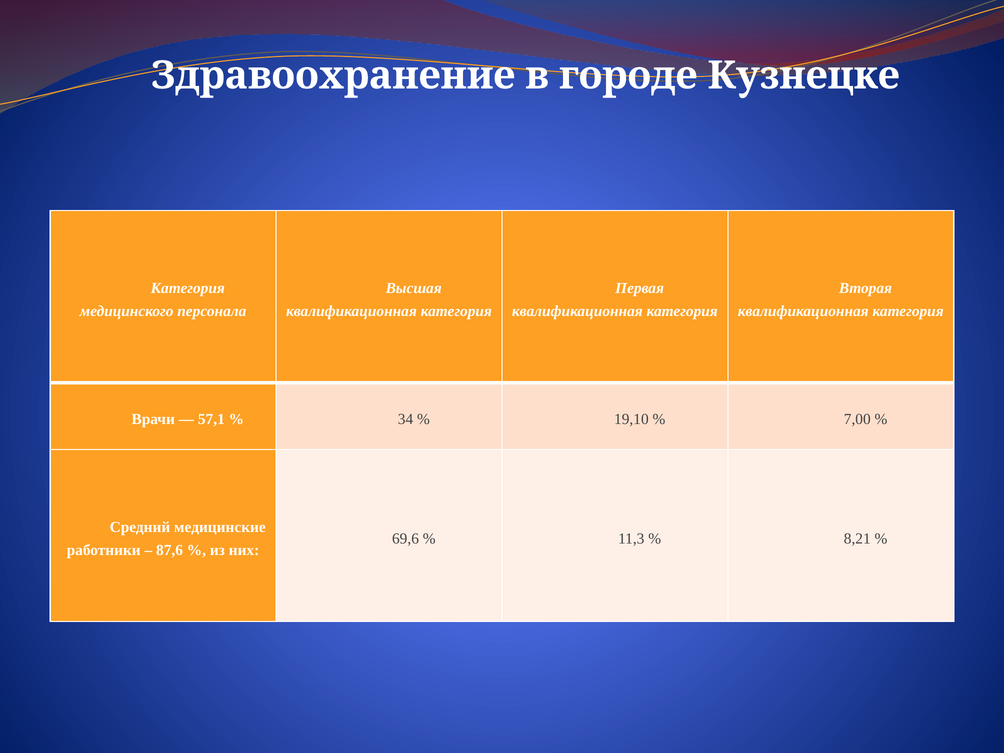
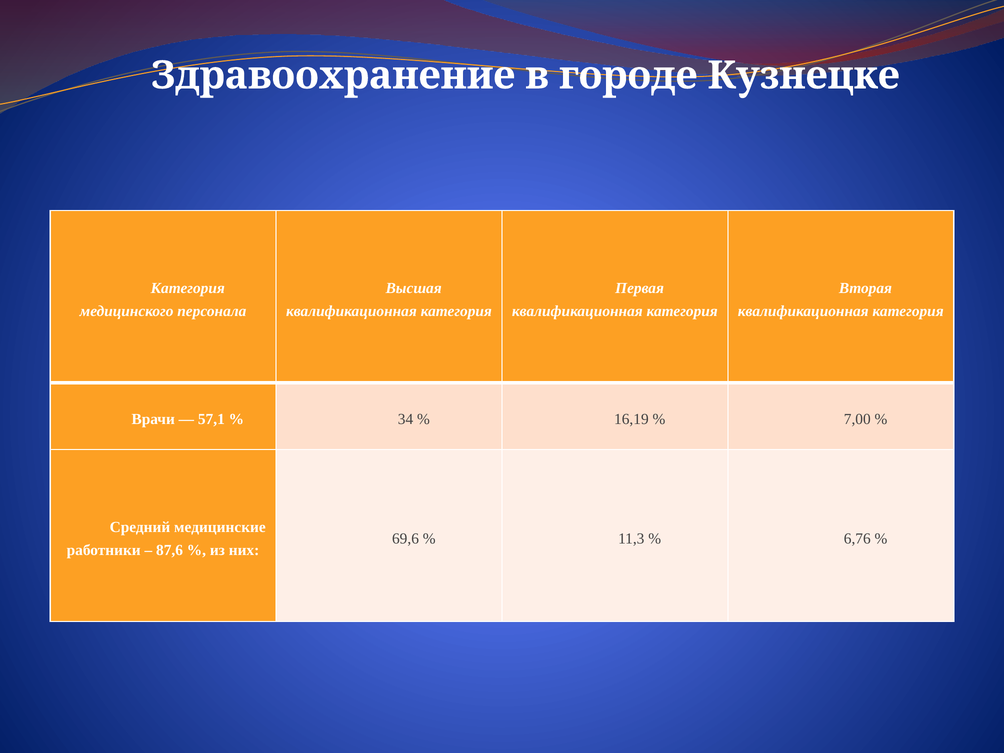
19,10: 19,10 -> 16,19
8,21: 8,21 -> 6,76
